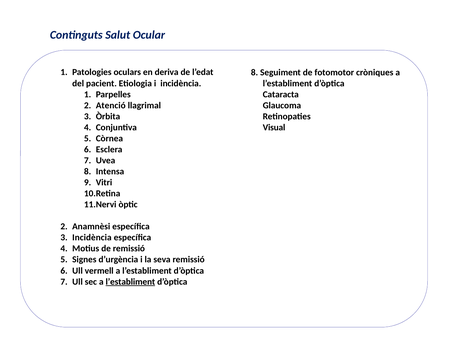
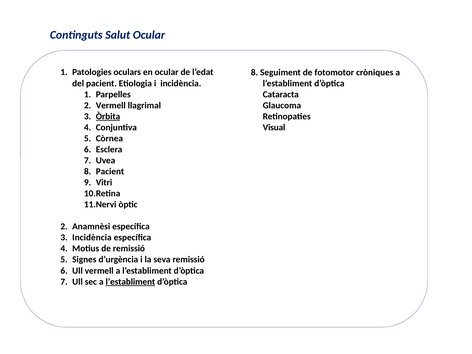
en deriva: deriva -> ocular
Atenció at (111, 105): Atenció -> Vermell
Òrbita underline: none -> present
8 Intensa: Intensa -> Pacient
